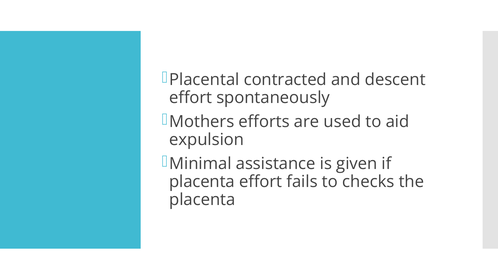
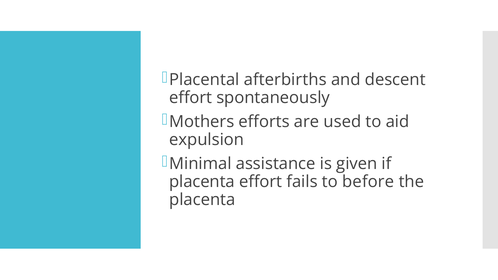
contracted: contracted -> afterbirths
checks: checks -> before
